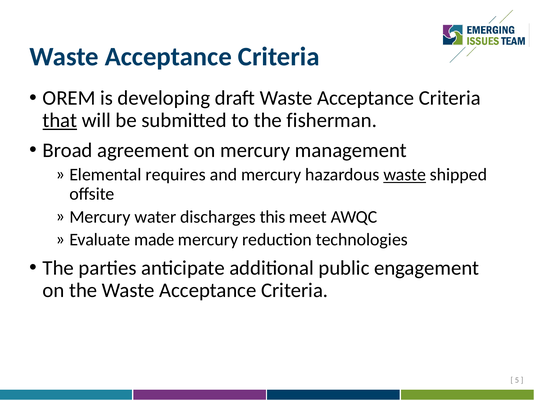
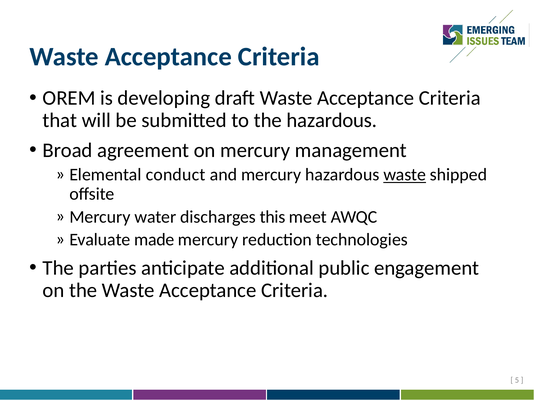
that underline: present -> none
the fisherman: fisherman -> hazardous
requires: requires -> conduct
